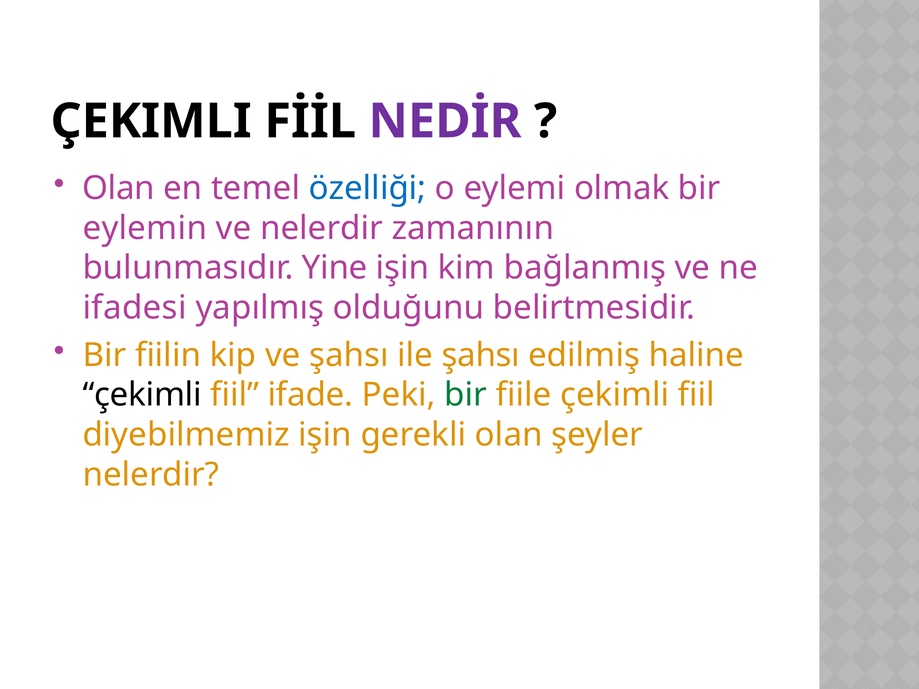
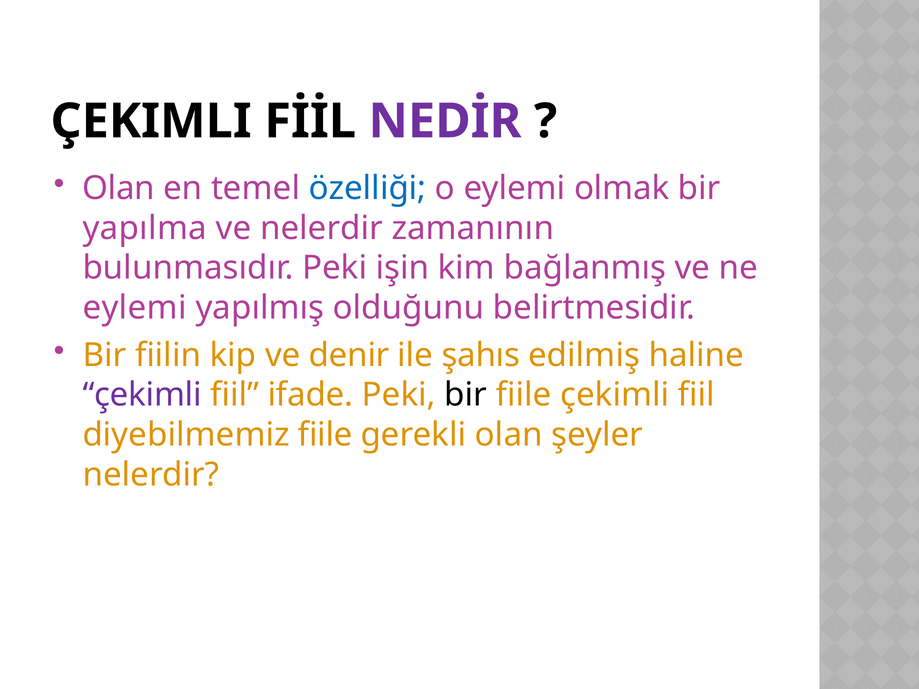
eylemin: eylemin -> yapılma
bulunmasıdır Yine: Yine -> Peki
ifadesi at (135, 308): ifadesi -> eylemi
ve şahsı: şahsı -> denir
ile şahsı: şahsı -> şahıs
çekimli at (142, 395) colour: black -> purple
bir at (466, 395) colour: green -> black
diyebilmemiz işin: işin -> fiile
